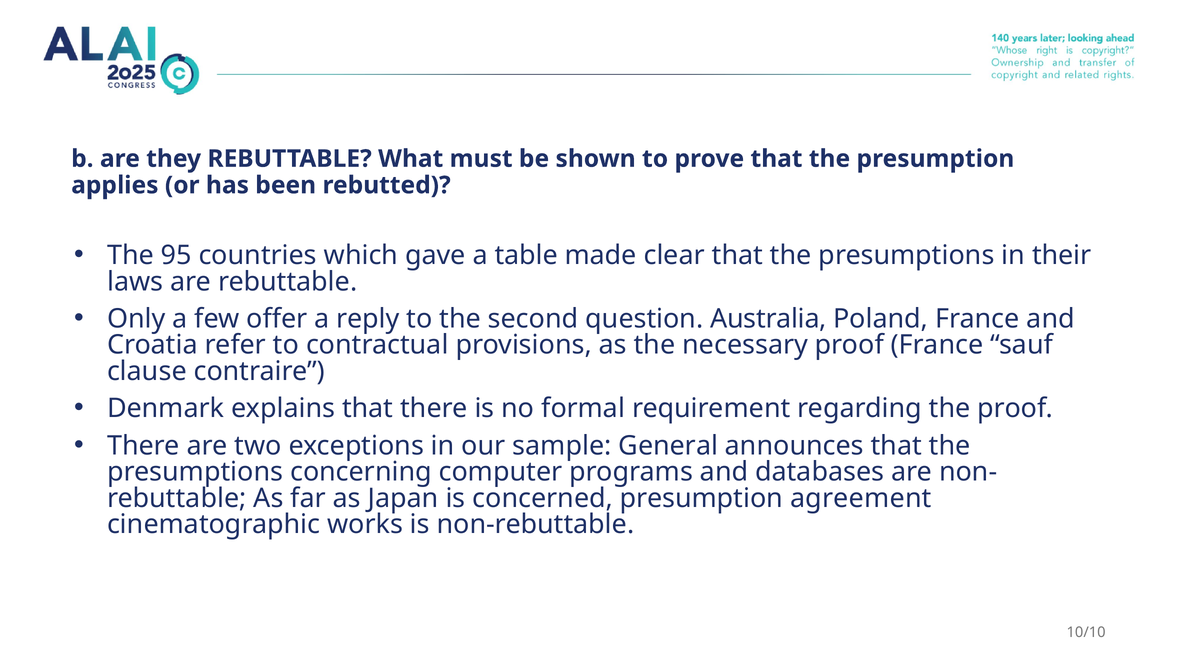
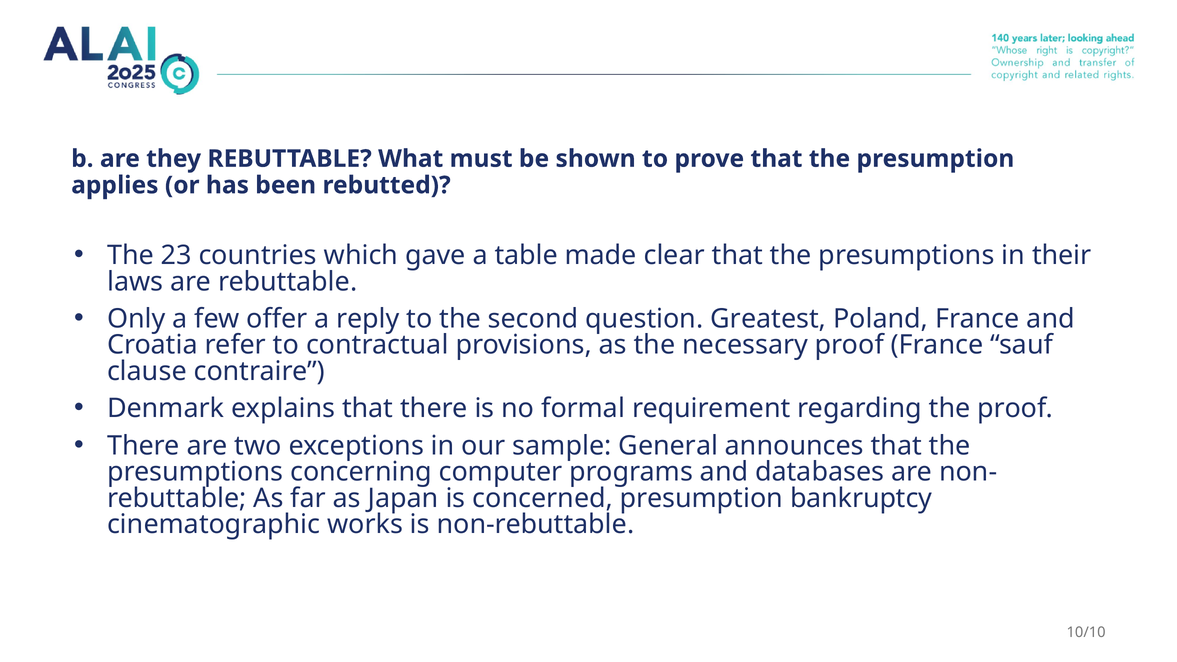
95: 95 -> 23
Australia: Australia -> Greatest
agreement: agreement -> bankruptcy
